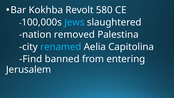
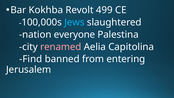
580: 580 -> 499
removed: removed -> everyone
renamed colour: light blue -> pink
